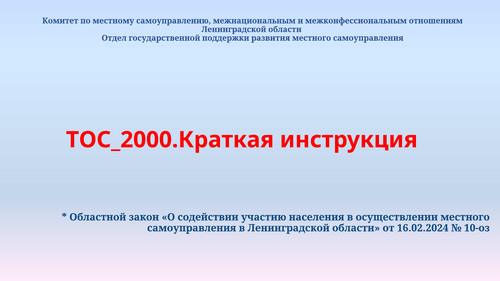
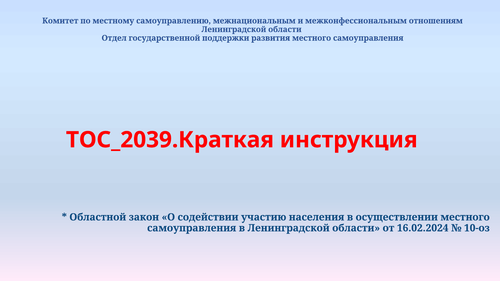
ТОС_2000.Краткая: ТОС_2000.Краткая -> ТОС_2039.Краткая
